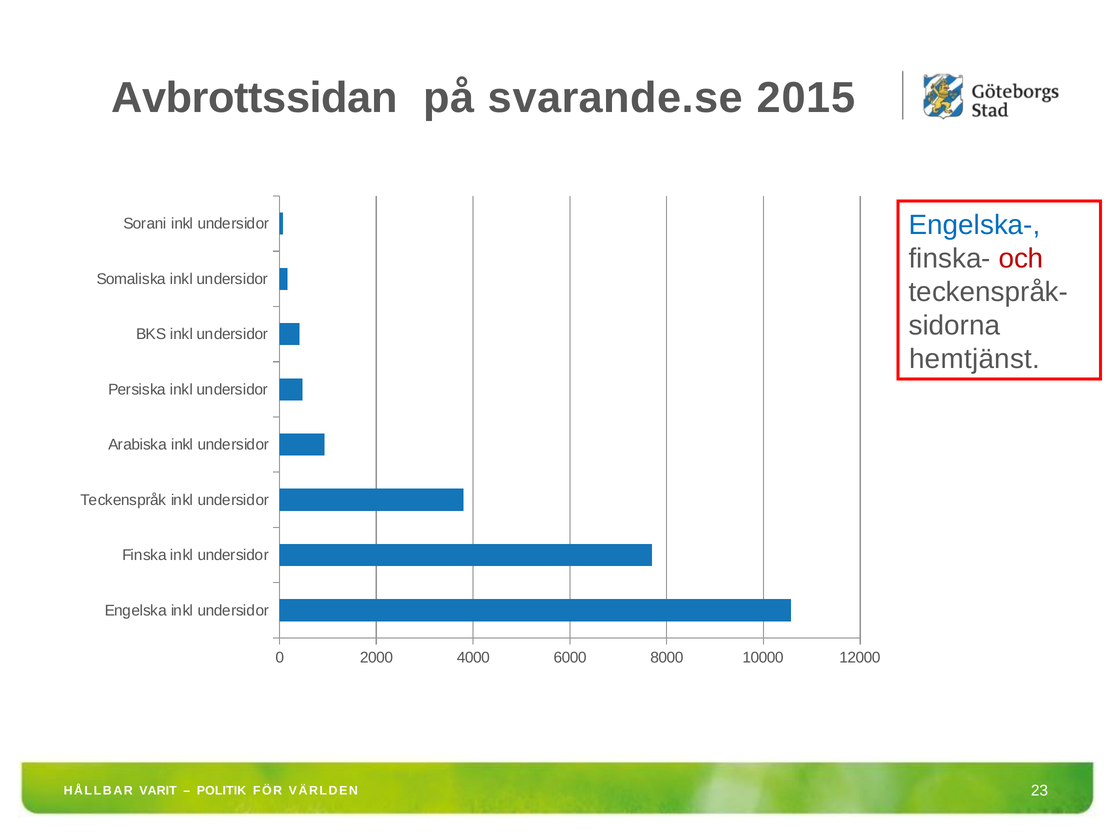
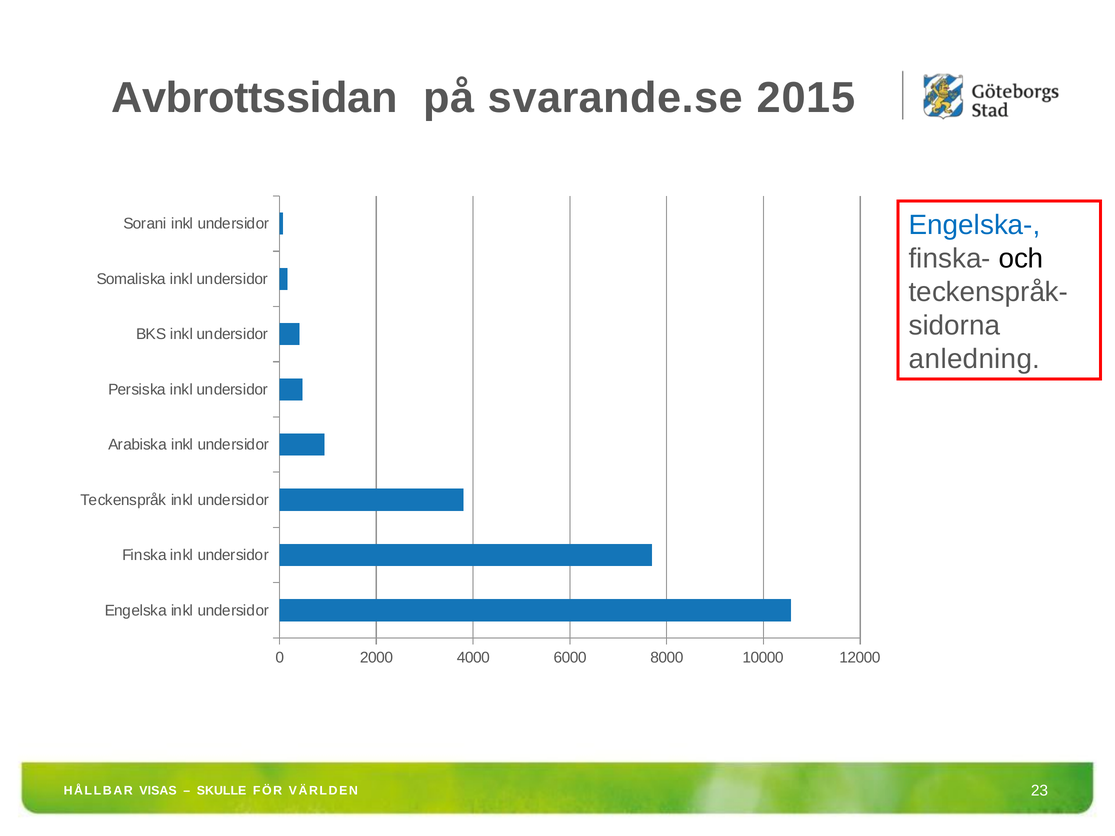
och colour: red -> black
hemtjänst: hemtjänst -> anledning
VARIT: VARIT -> VISAS
POLITIK: POLITIK -> SKULLE
